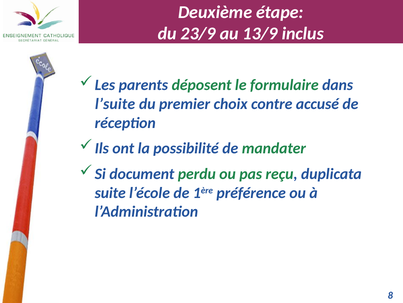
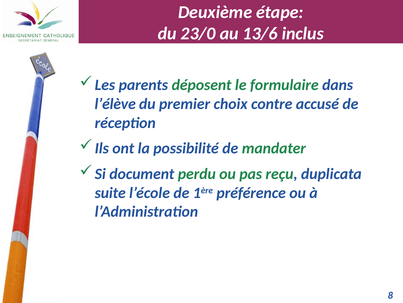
23/9: 23/9 -> 23/0
13/9: 13/9 -> 13/6
l’suite: l’suite -> l’élève
